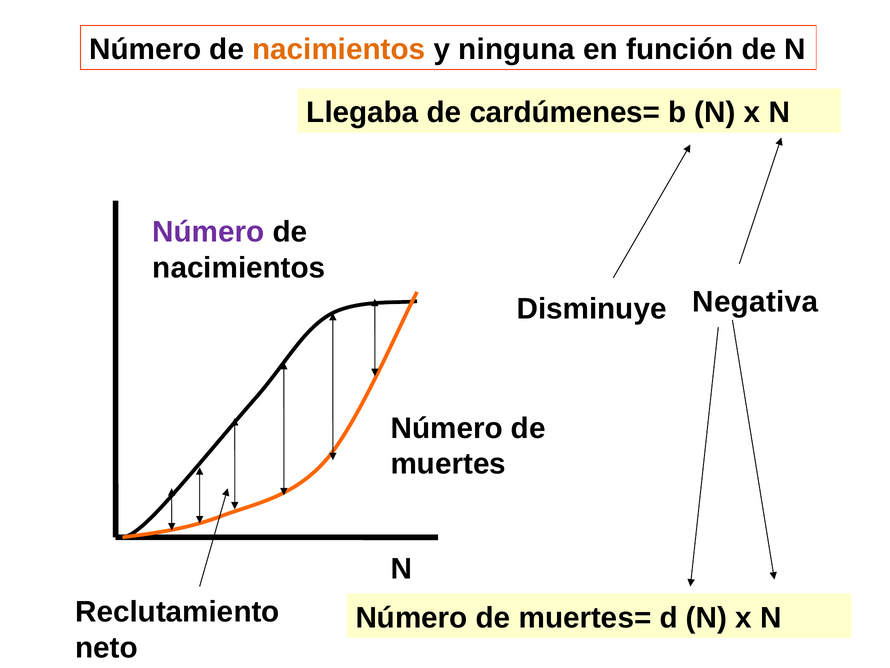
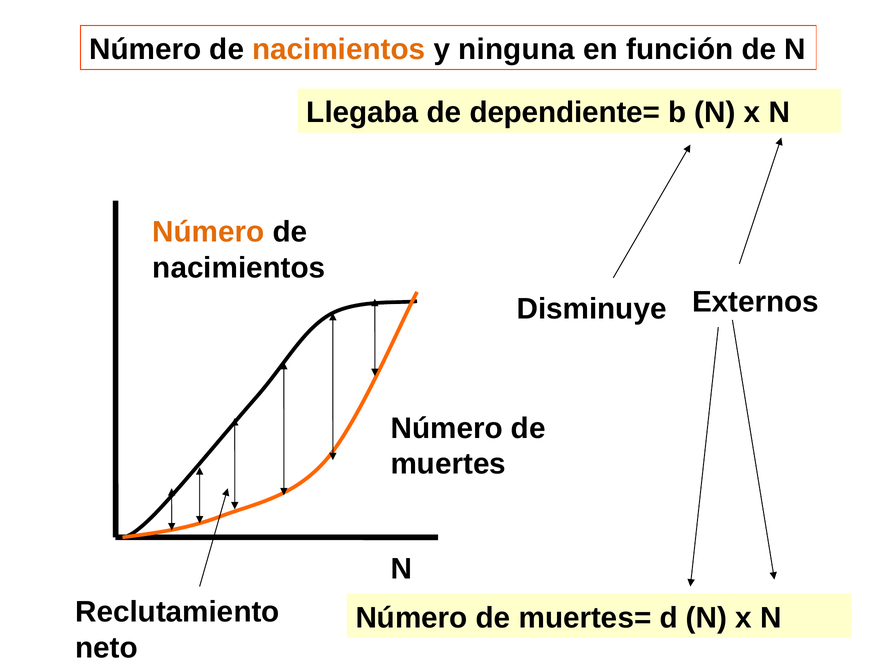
cardúmenes=: cardúmenes= -> dependiente=
Número at (208, 232) colour: purple -> orange
Negativa: Negativa -> Externos
